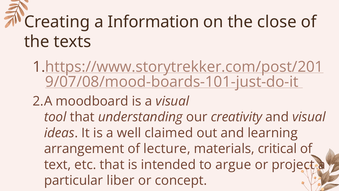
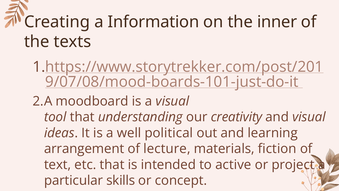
close: close -> inner
claimed: claimed -> political
critical: critical -> fiction
argue: argue -> active
liber: liber -> skills
